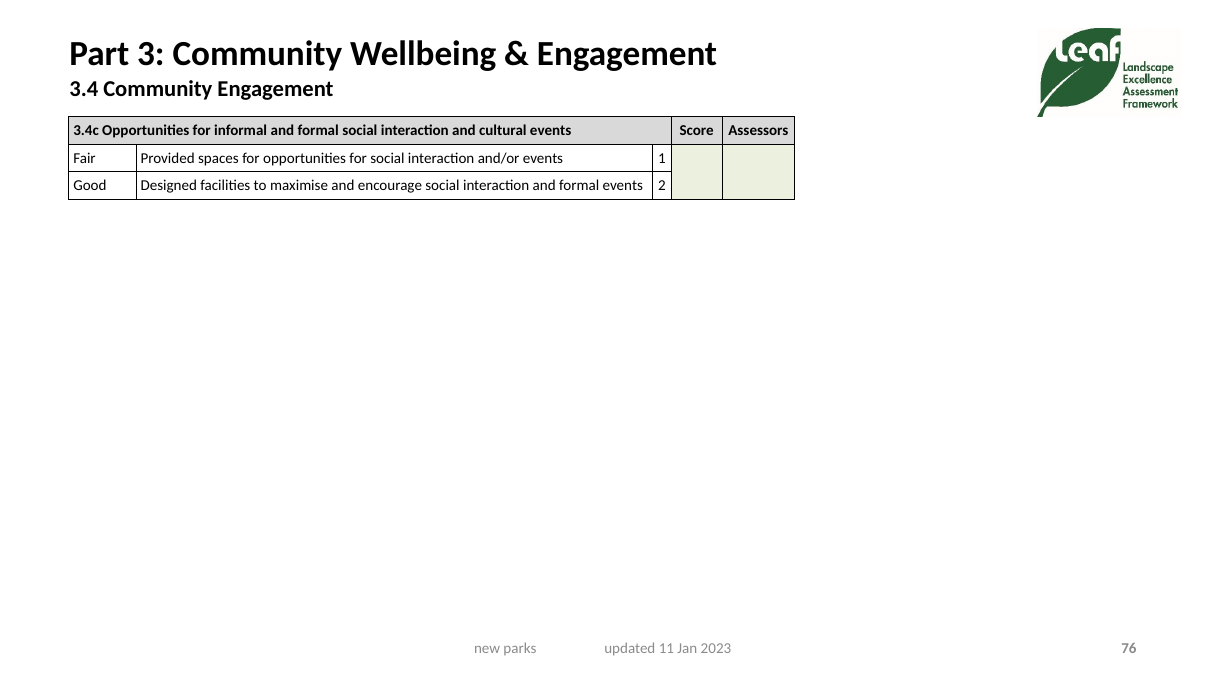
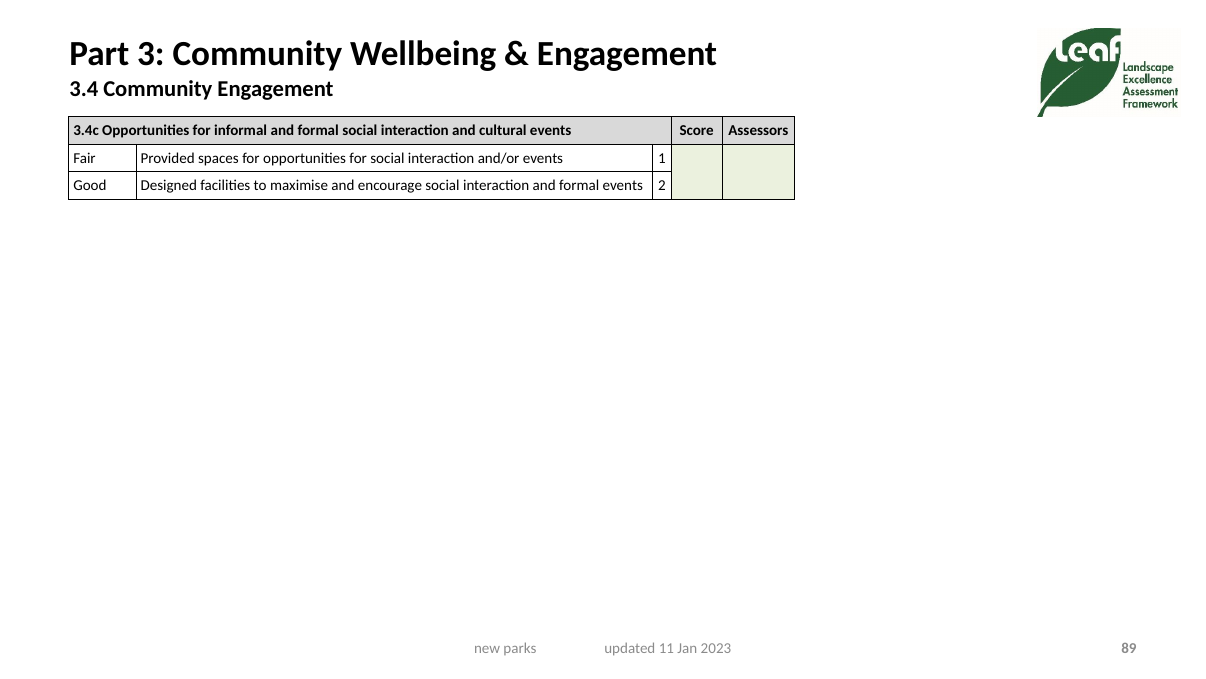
76: 76 -> 89
